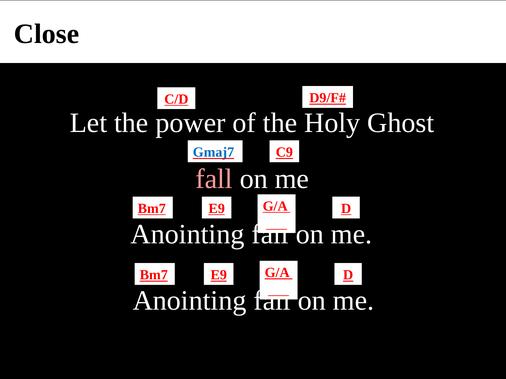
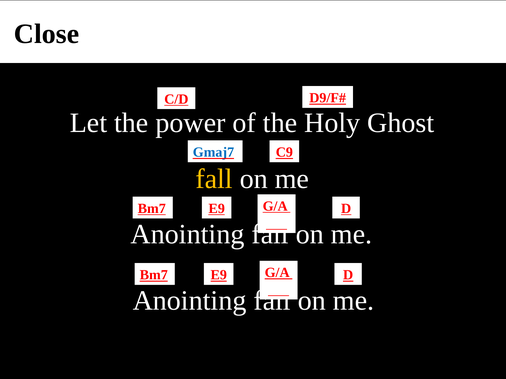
fall at (214, 179) colour: pink -> yellow
